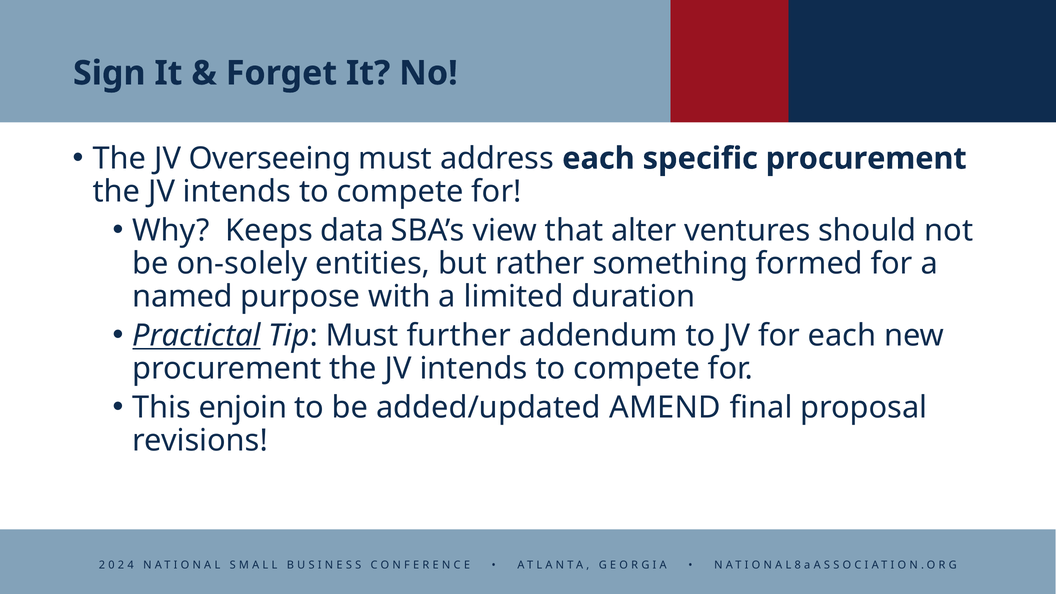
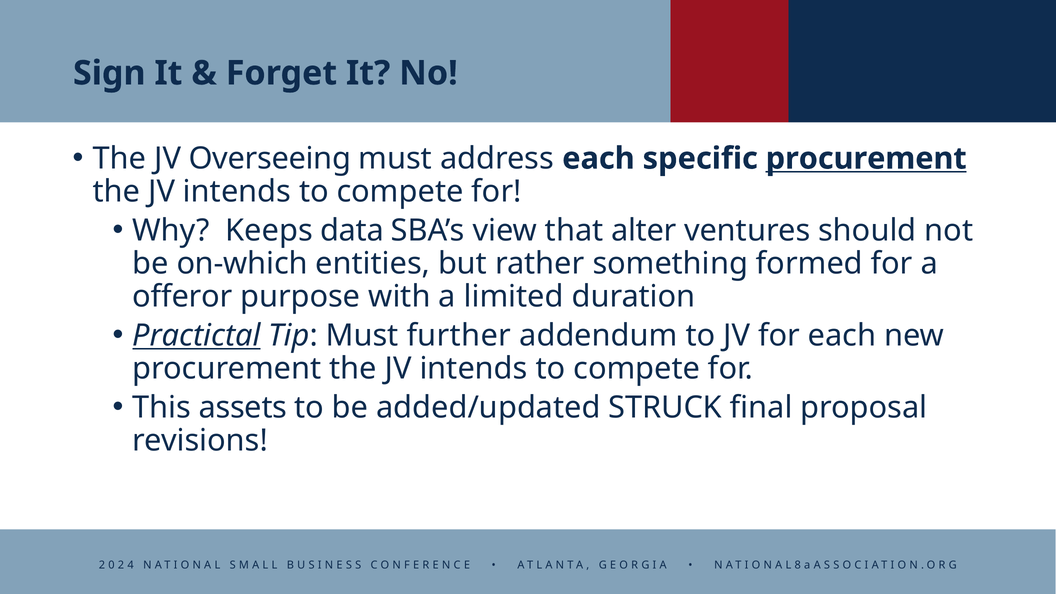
procurement at (866, 158) underline: none -> present
on-solely: on-solely -> on-which
named: named -> offeror
enjoin: enjoin -> assets
AMEND: AMEND -> STRUCK
